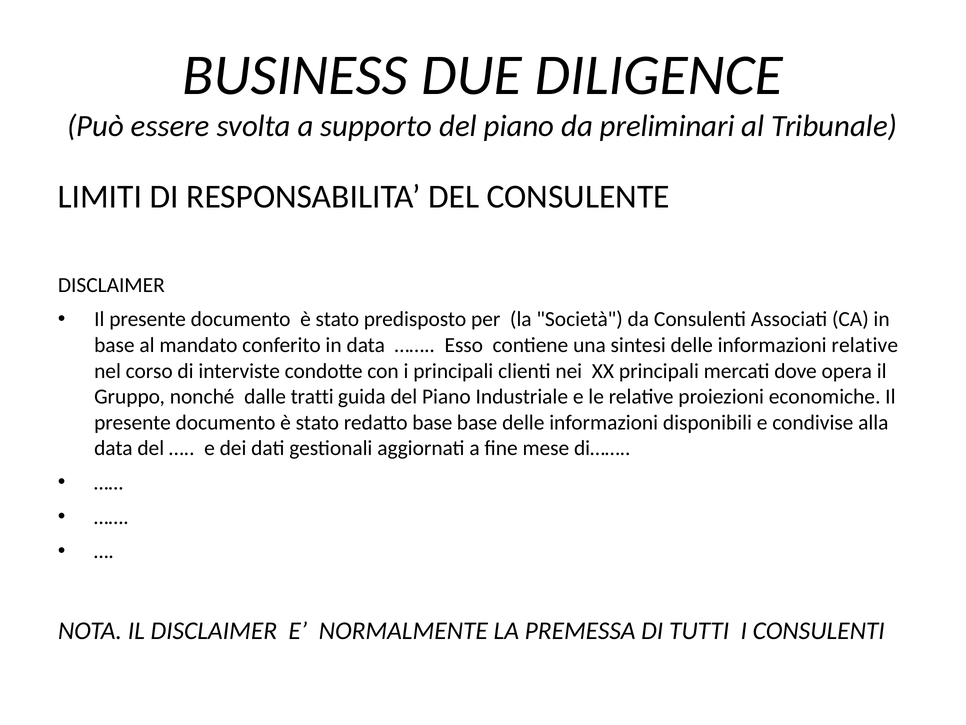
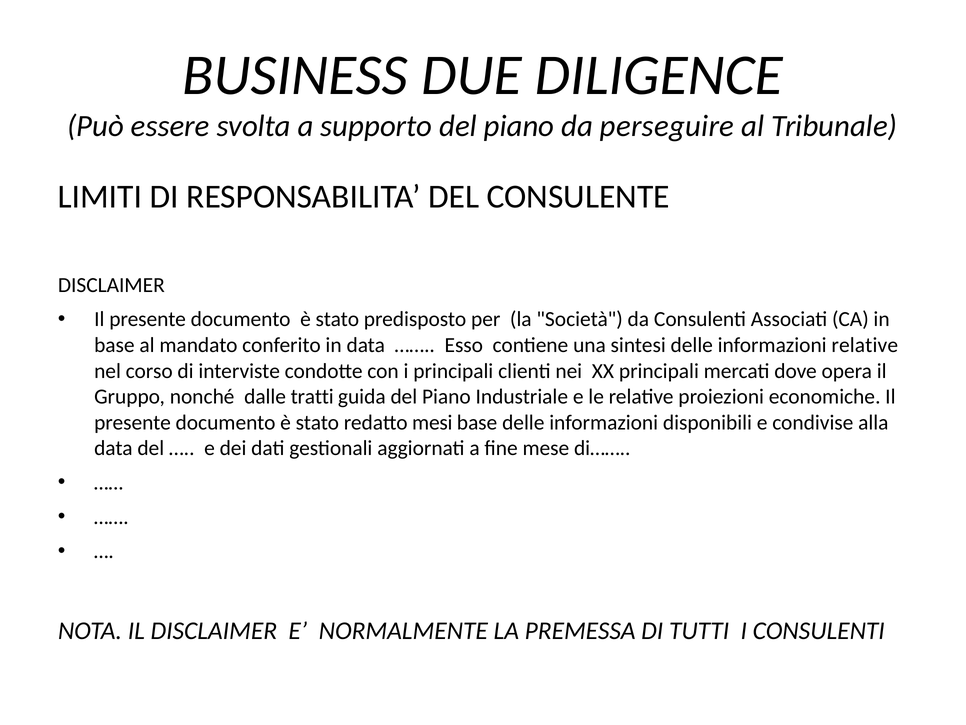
preliminari: preliminari -> perseguire
redatto base: base -> mesi
